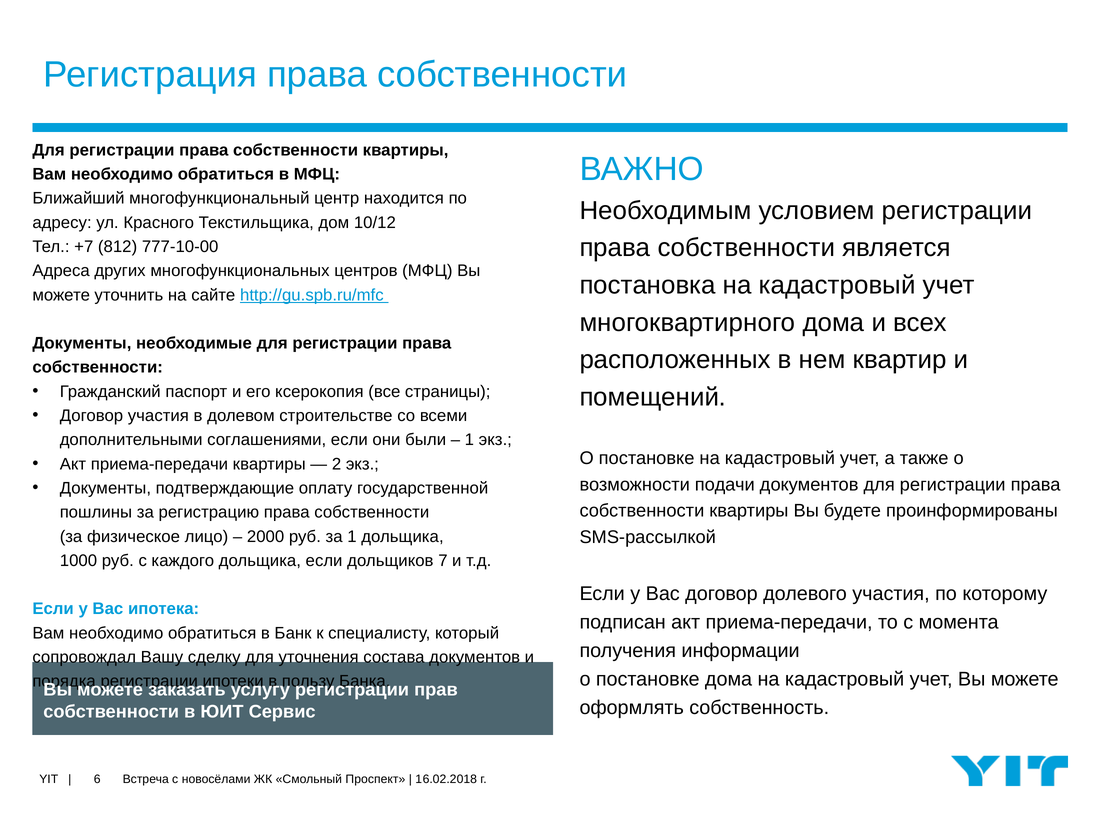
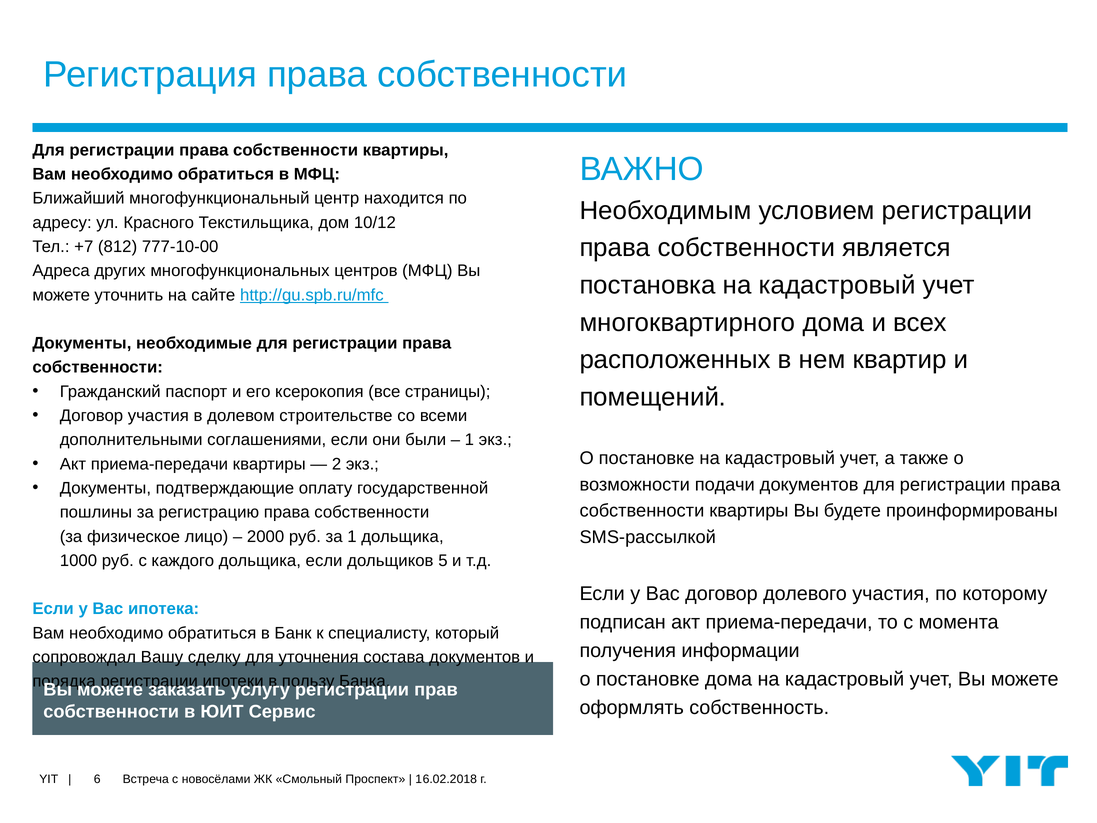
7: 7 -> 5
